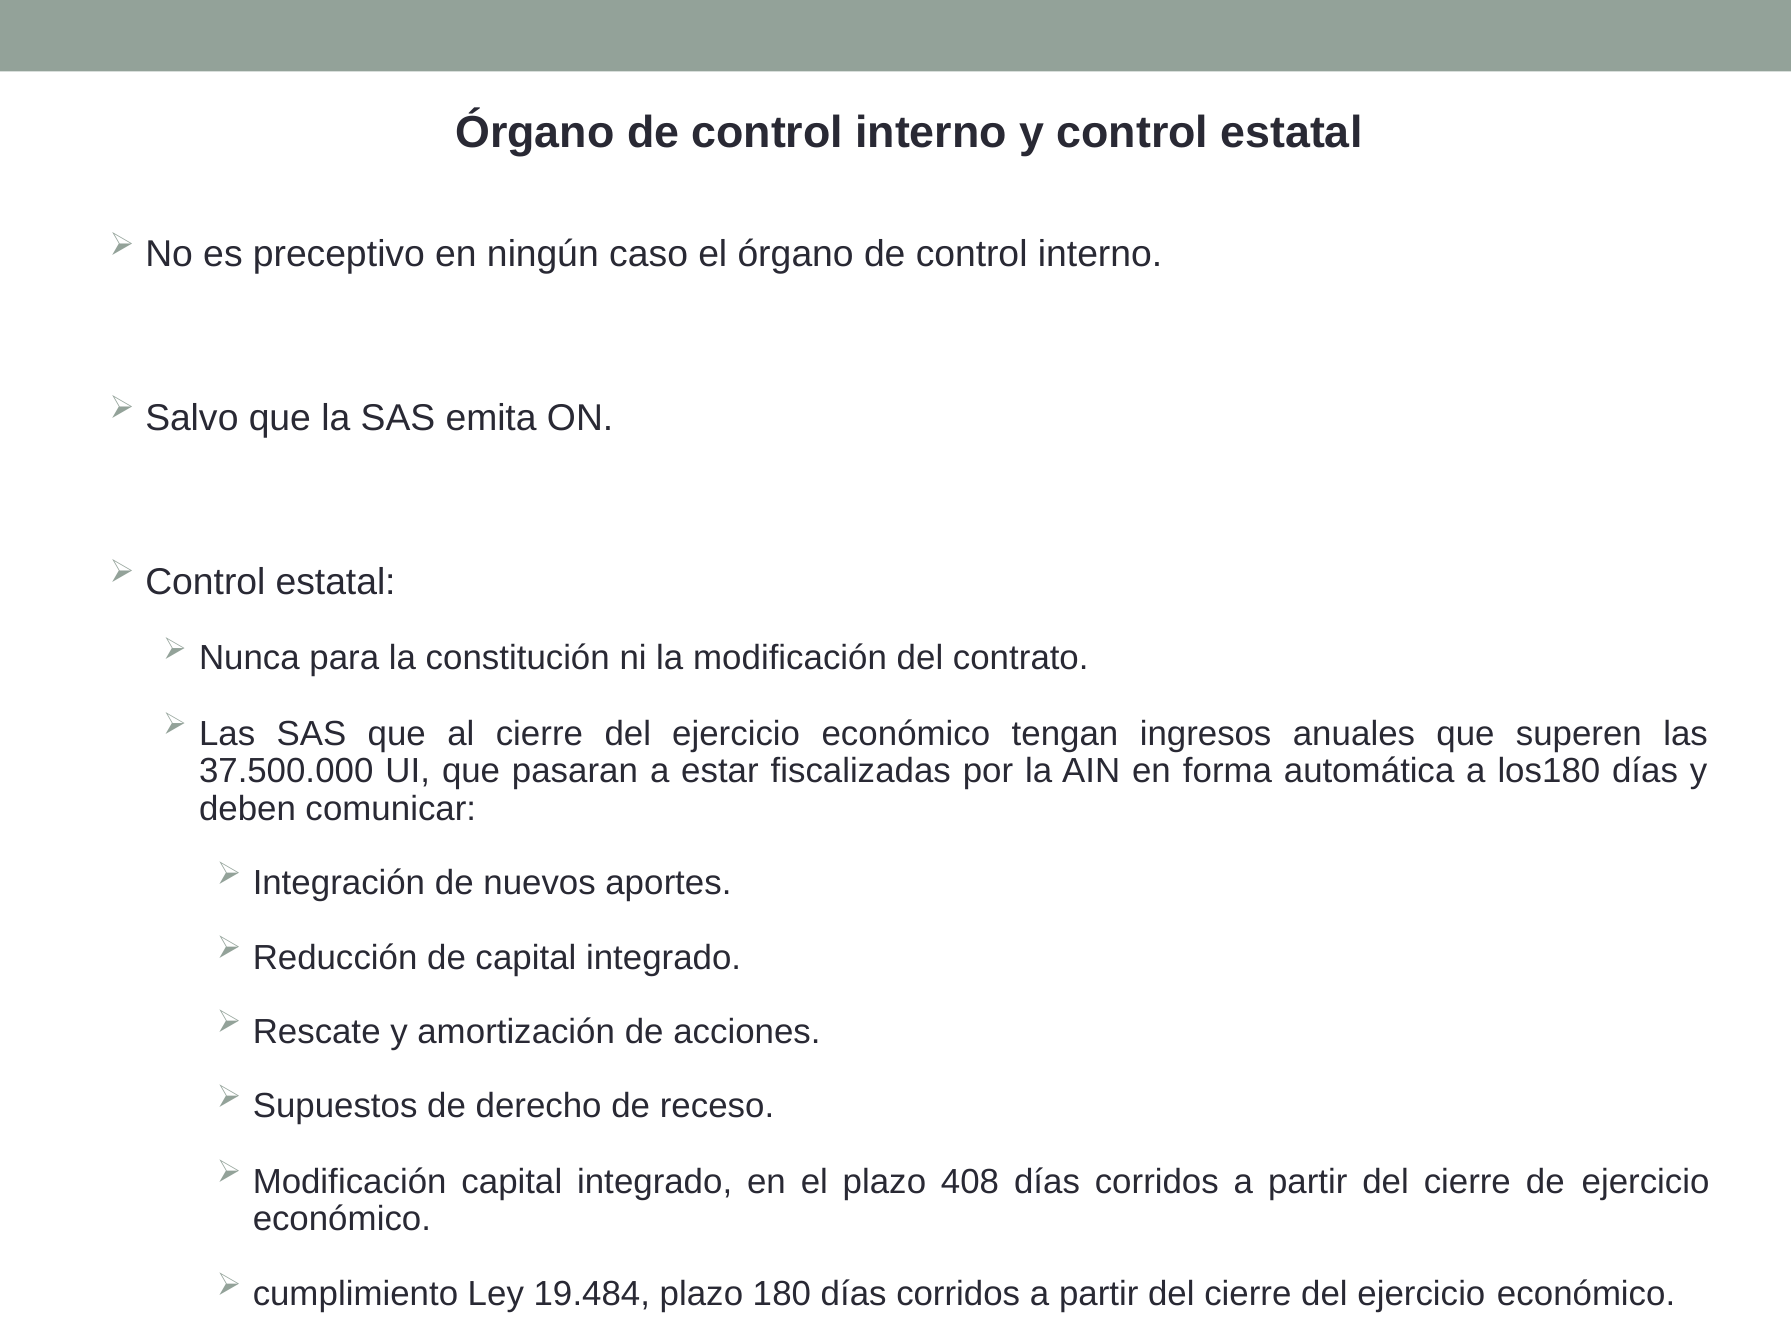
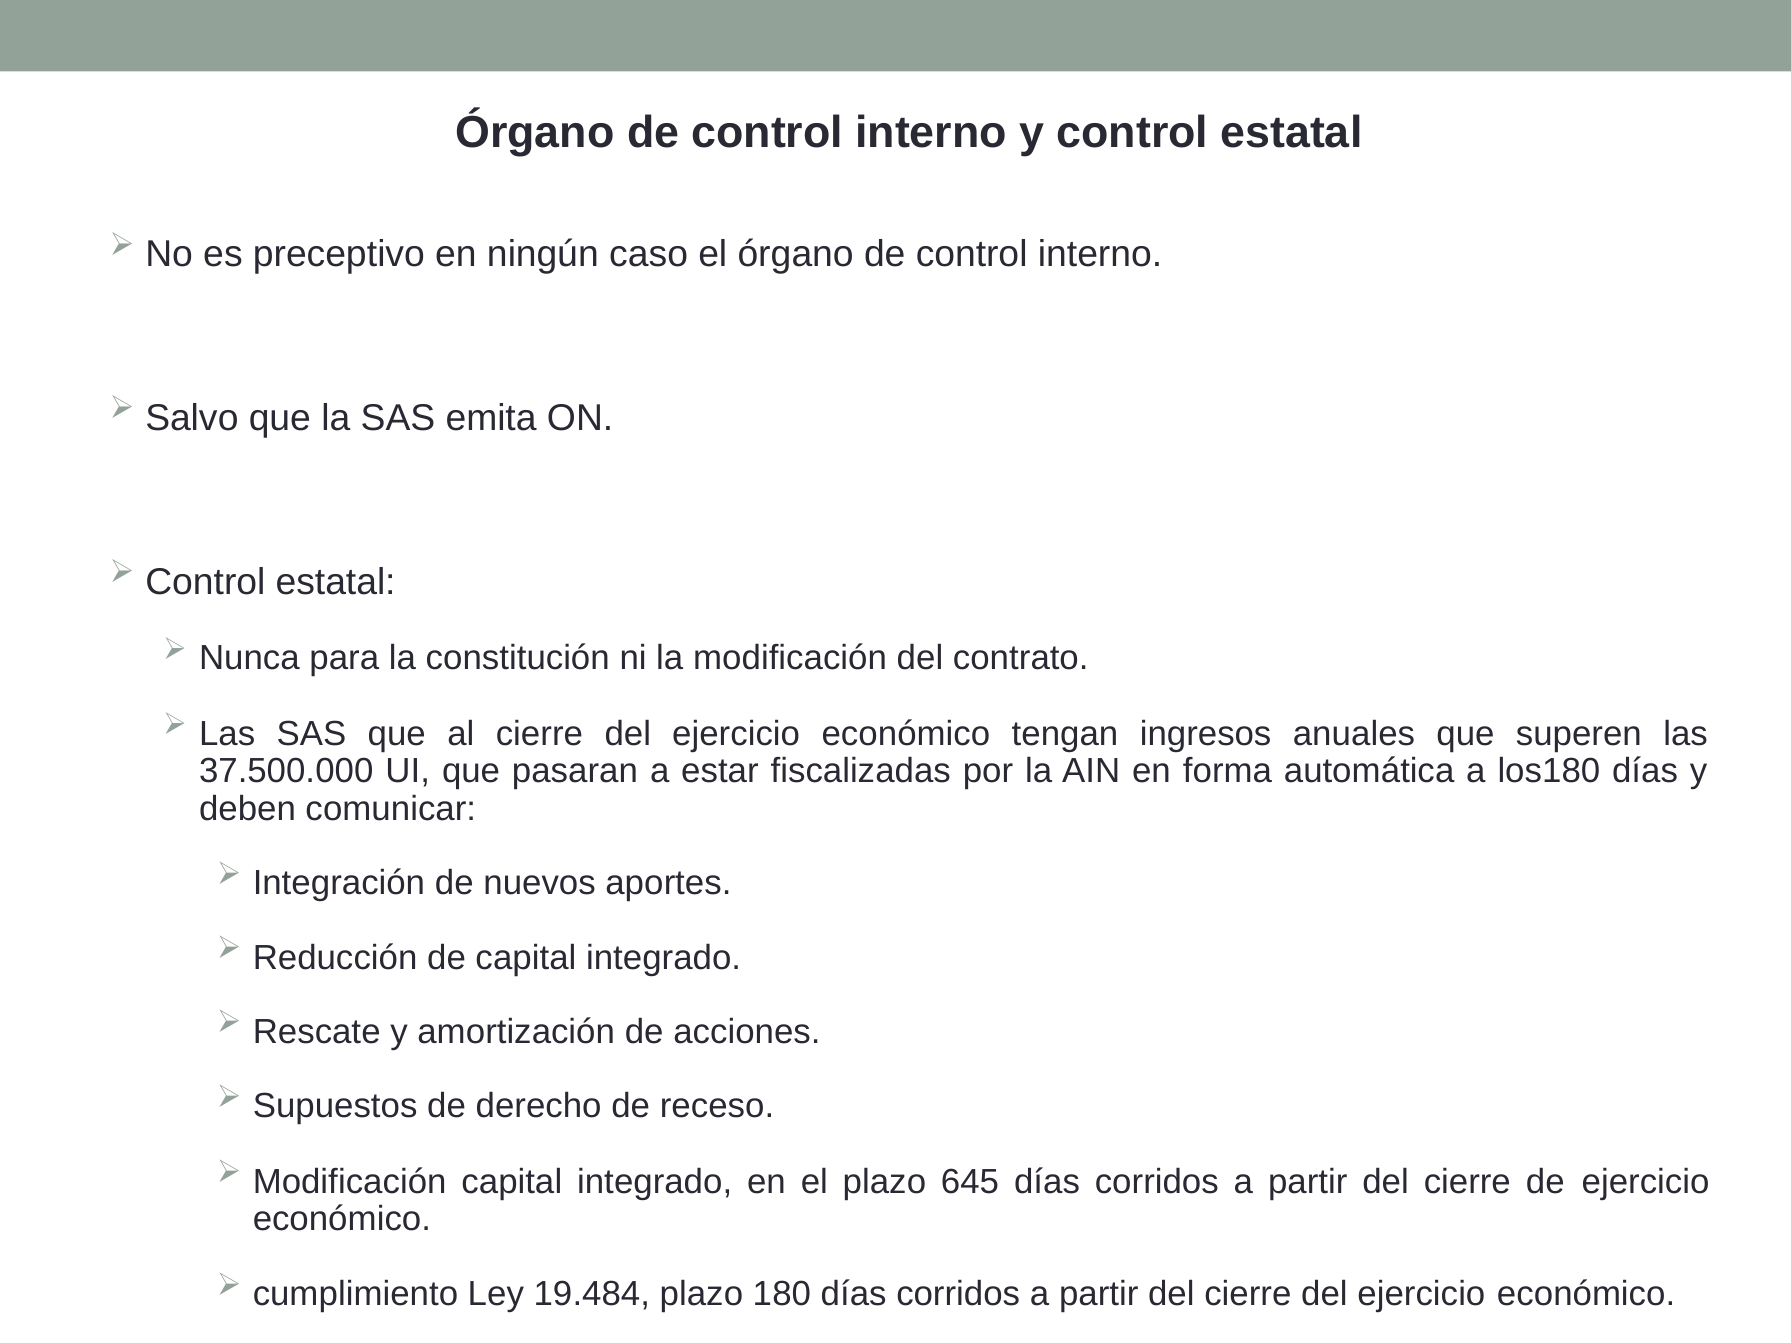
408: 408 -> 645
